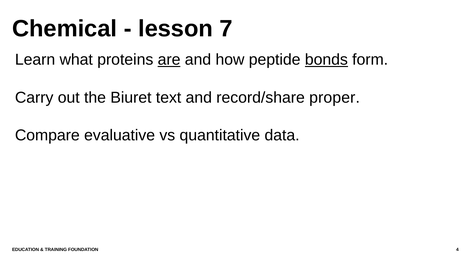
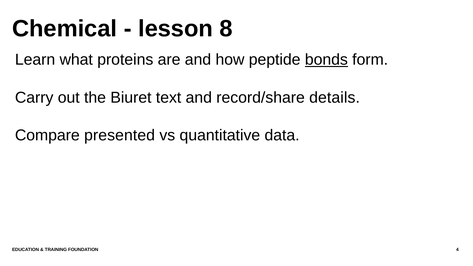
7: 7 -> 8
are underline: present -> none
proper: proper -> details
evaluative: evaluative -> presented
